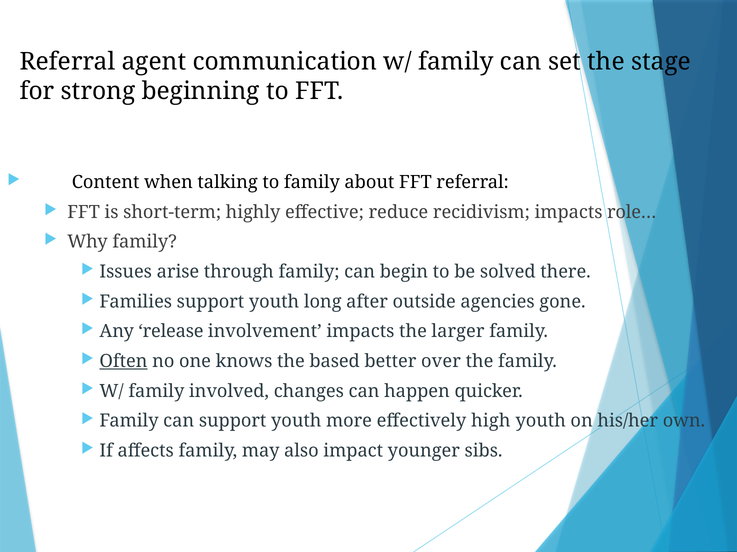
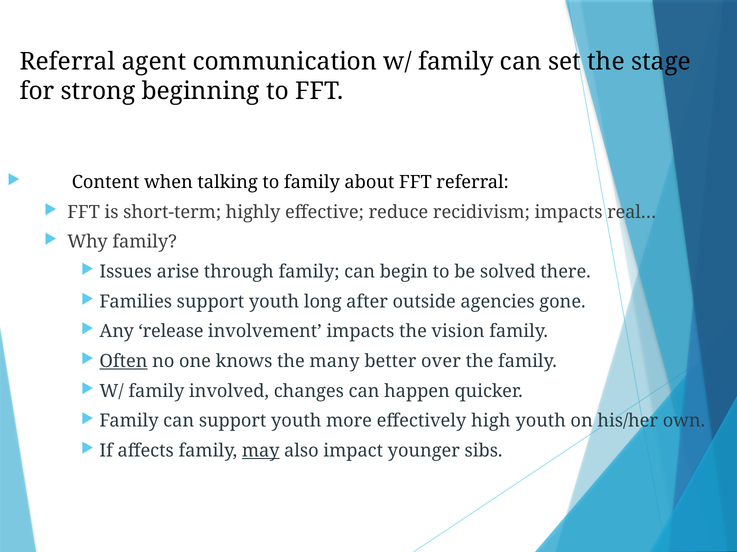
role…: role… -> real…
larger: larger -> vision
based: based -> many
may underline: none -> present
